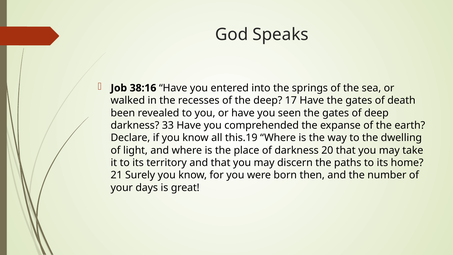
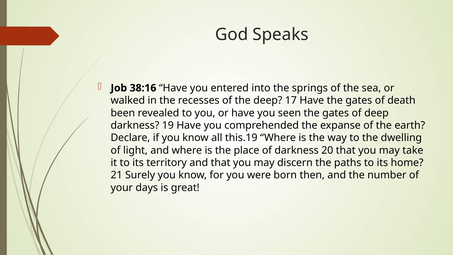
33: 33 -> 19
